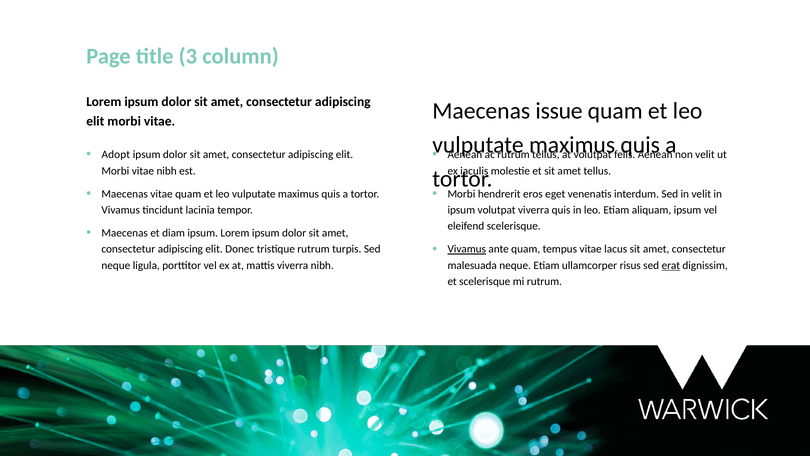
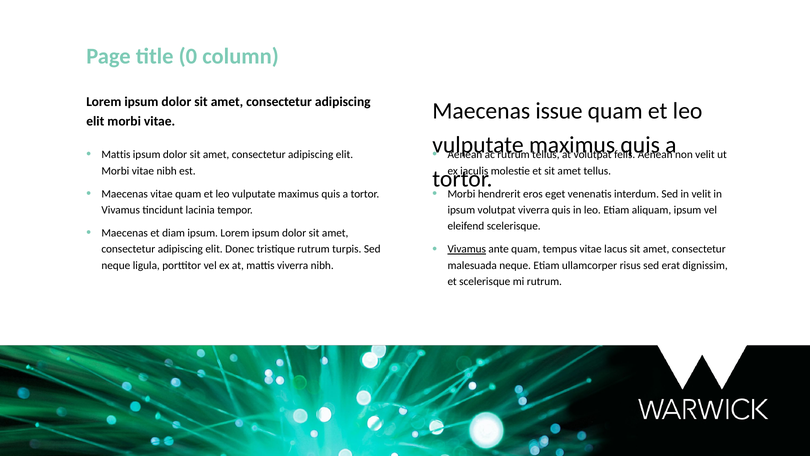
3: 3 -> 0
Adopt at (116, 154): Adopt -> Mattis
erat underline: present -> none
